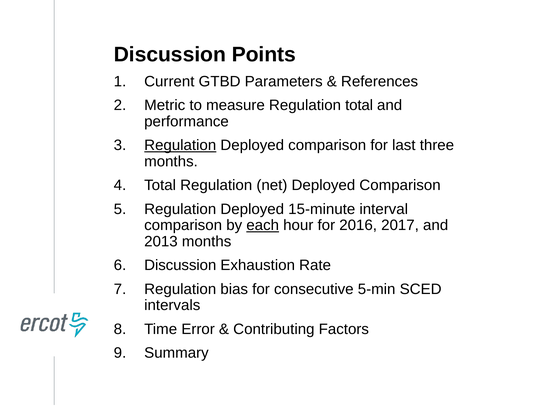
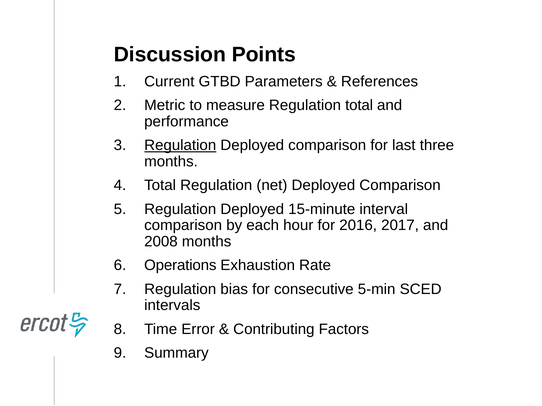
each underline: present -> none
2013: 2013 -> 2008
Discussion at (180, 266): Discussion -> Operations
